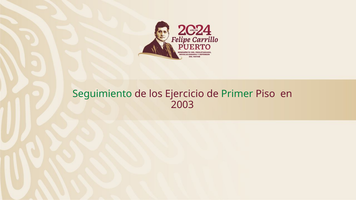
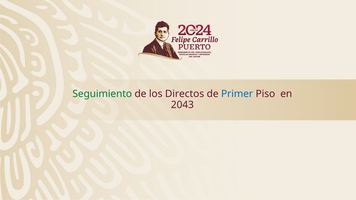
Ejercicio: Ejercicio -> Directos
Primer colour: green -> blue
2003: 2003 -> 2043
